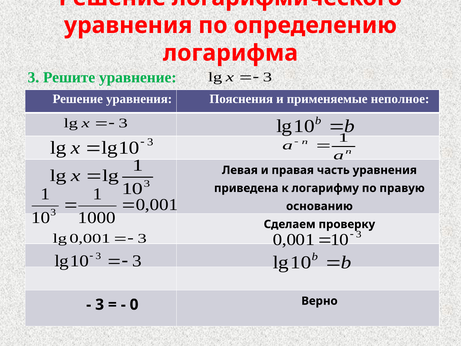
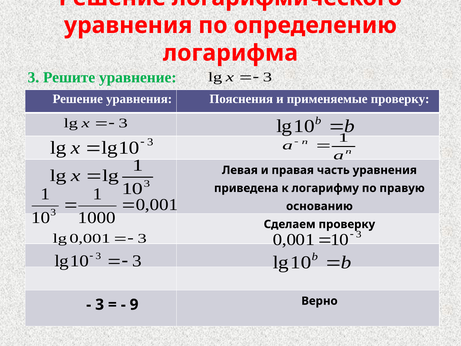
применяемые неполное: неполное -> проверку
0 at (134, 304): 0 -> 9
